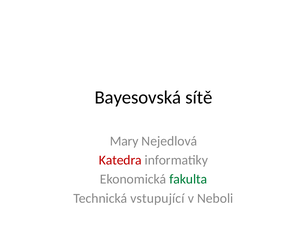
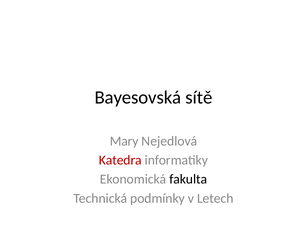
fakulta colour: green -> black
vstupující: vstupující -> podmínky
Neboli: Neboli -> Letech
